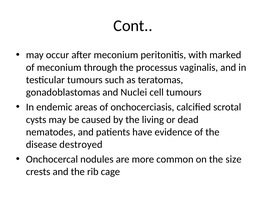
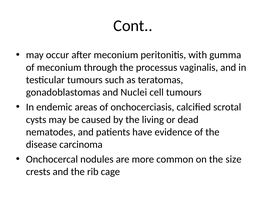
marked: marked -> gumma
destroyed: destroyed -> carcinoma
